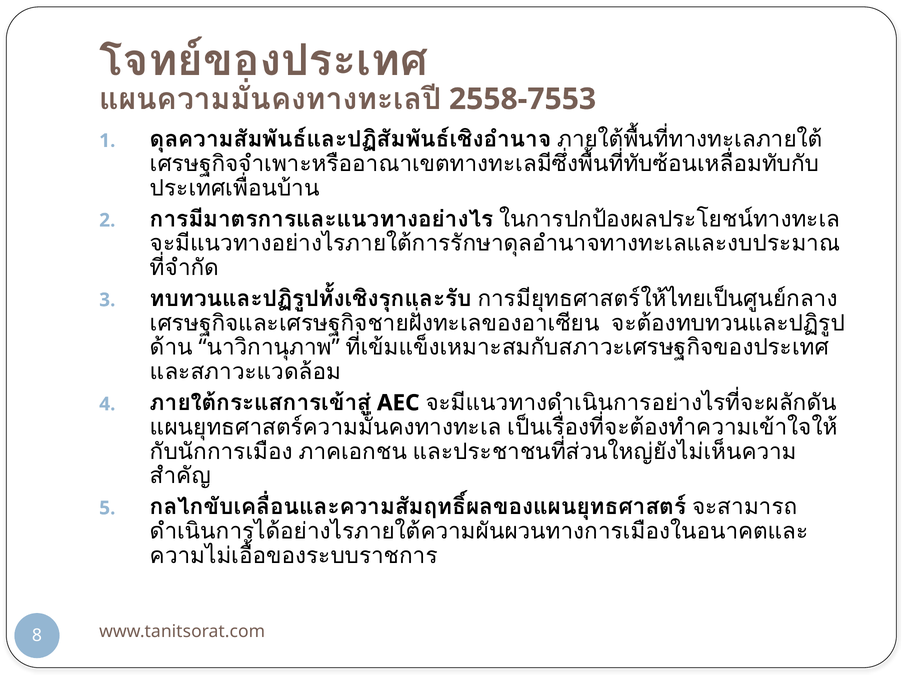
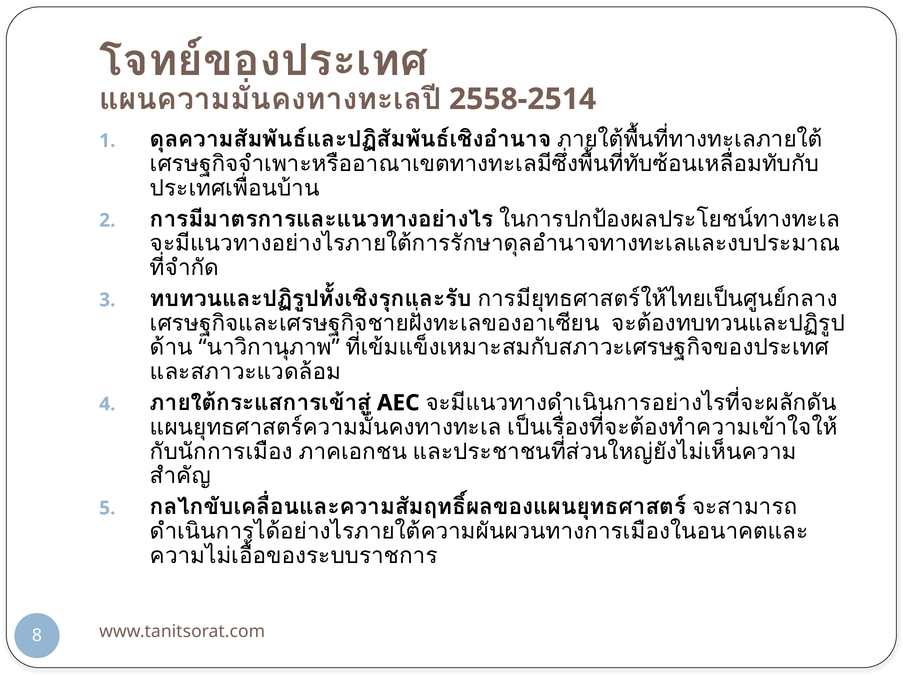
2558-7553: 2558-7553 -> 2558-2514
